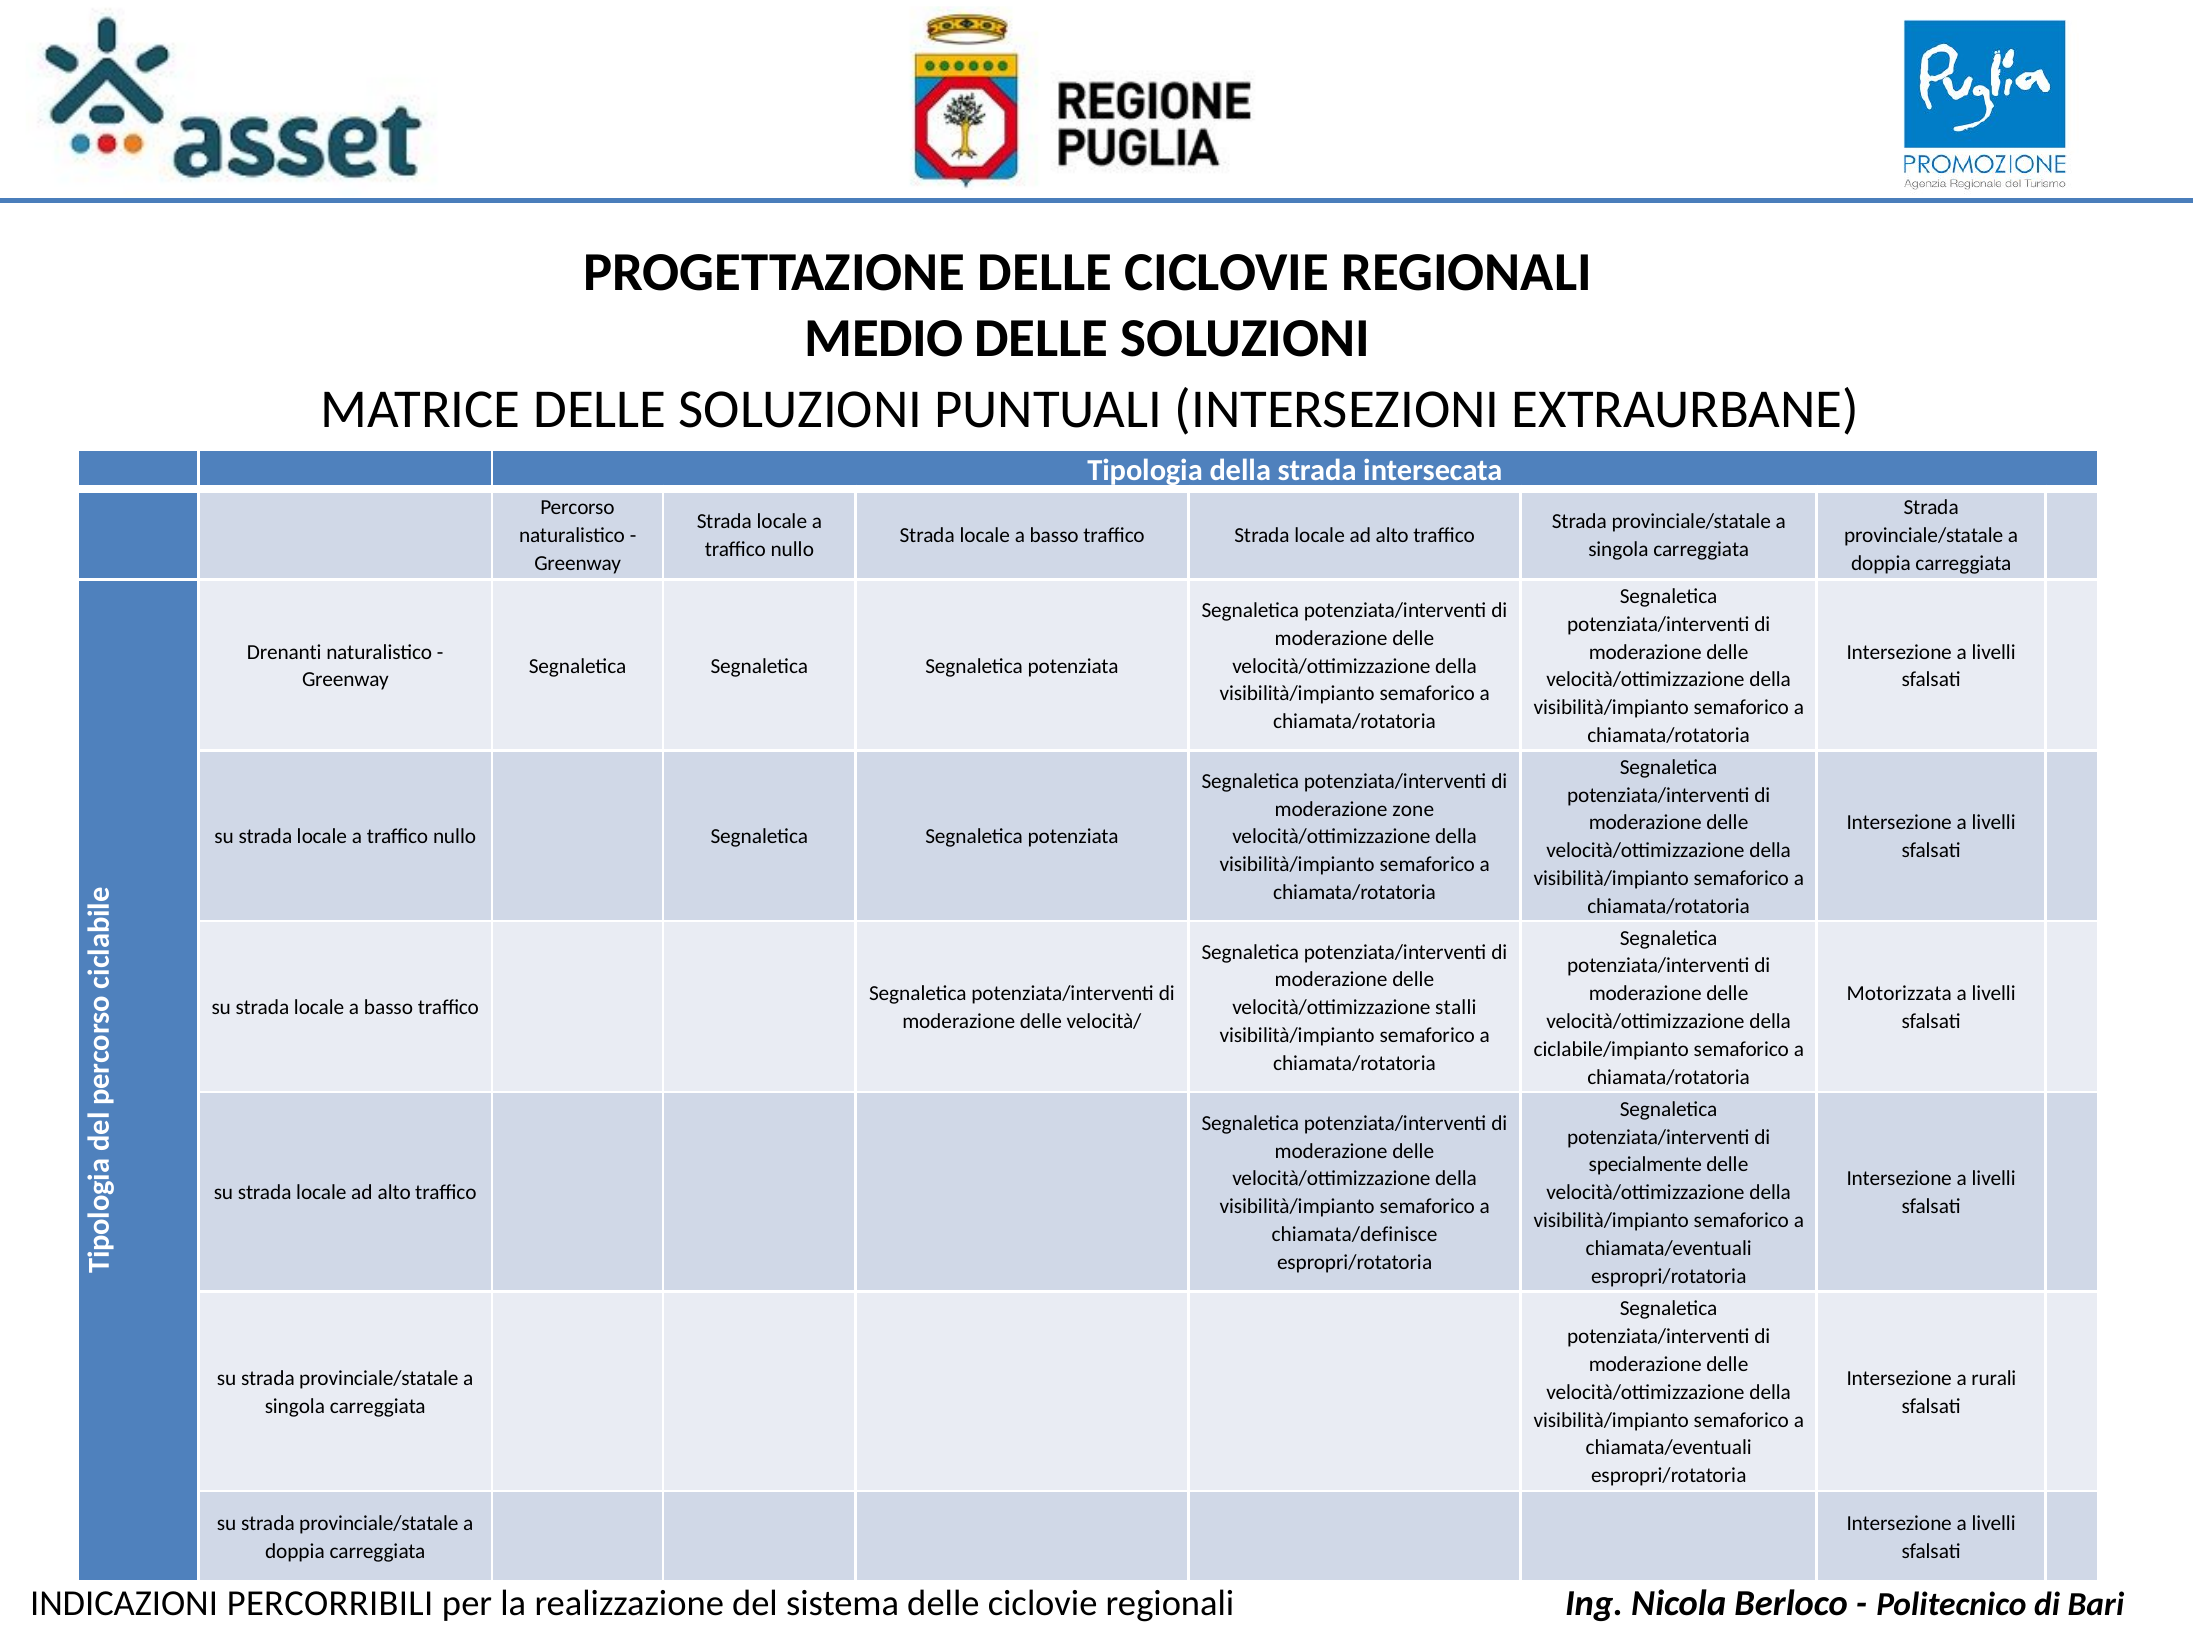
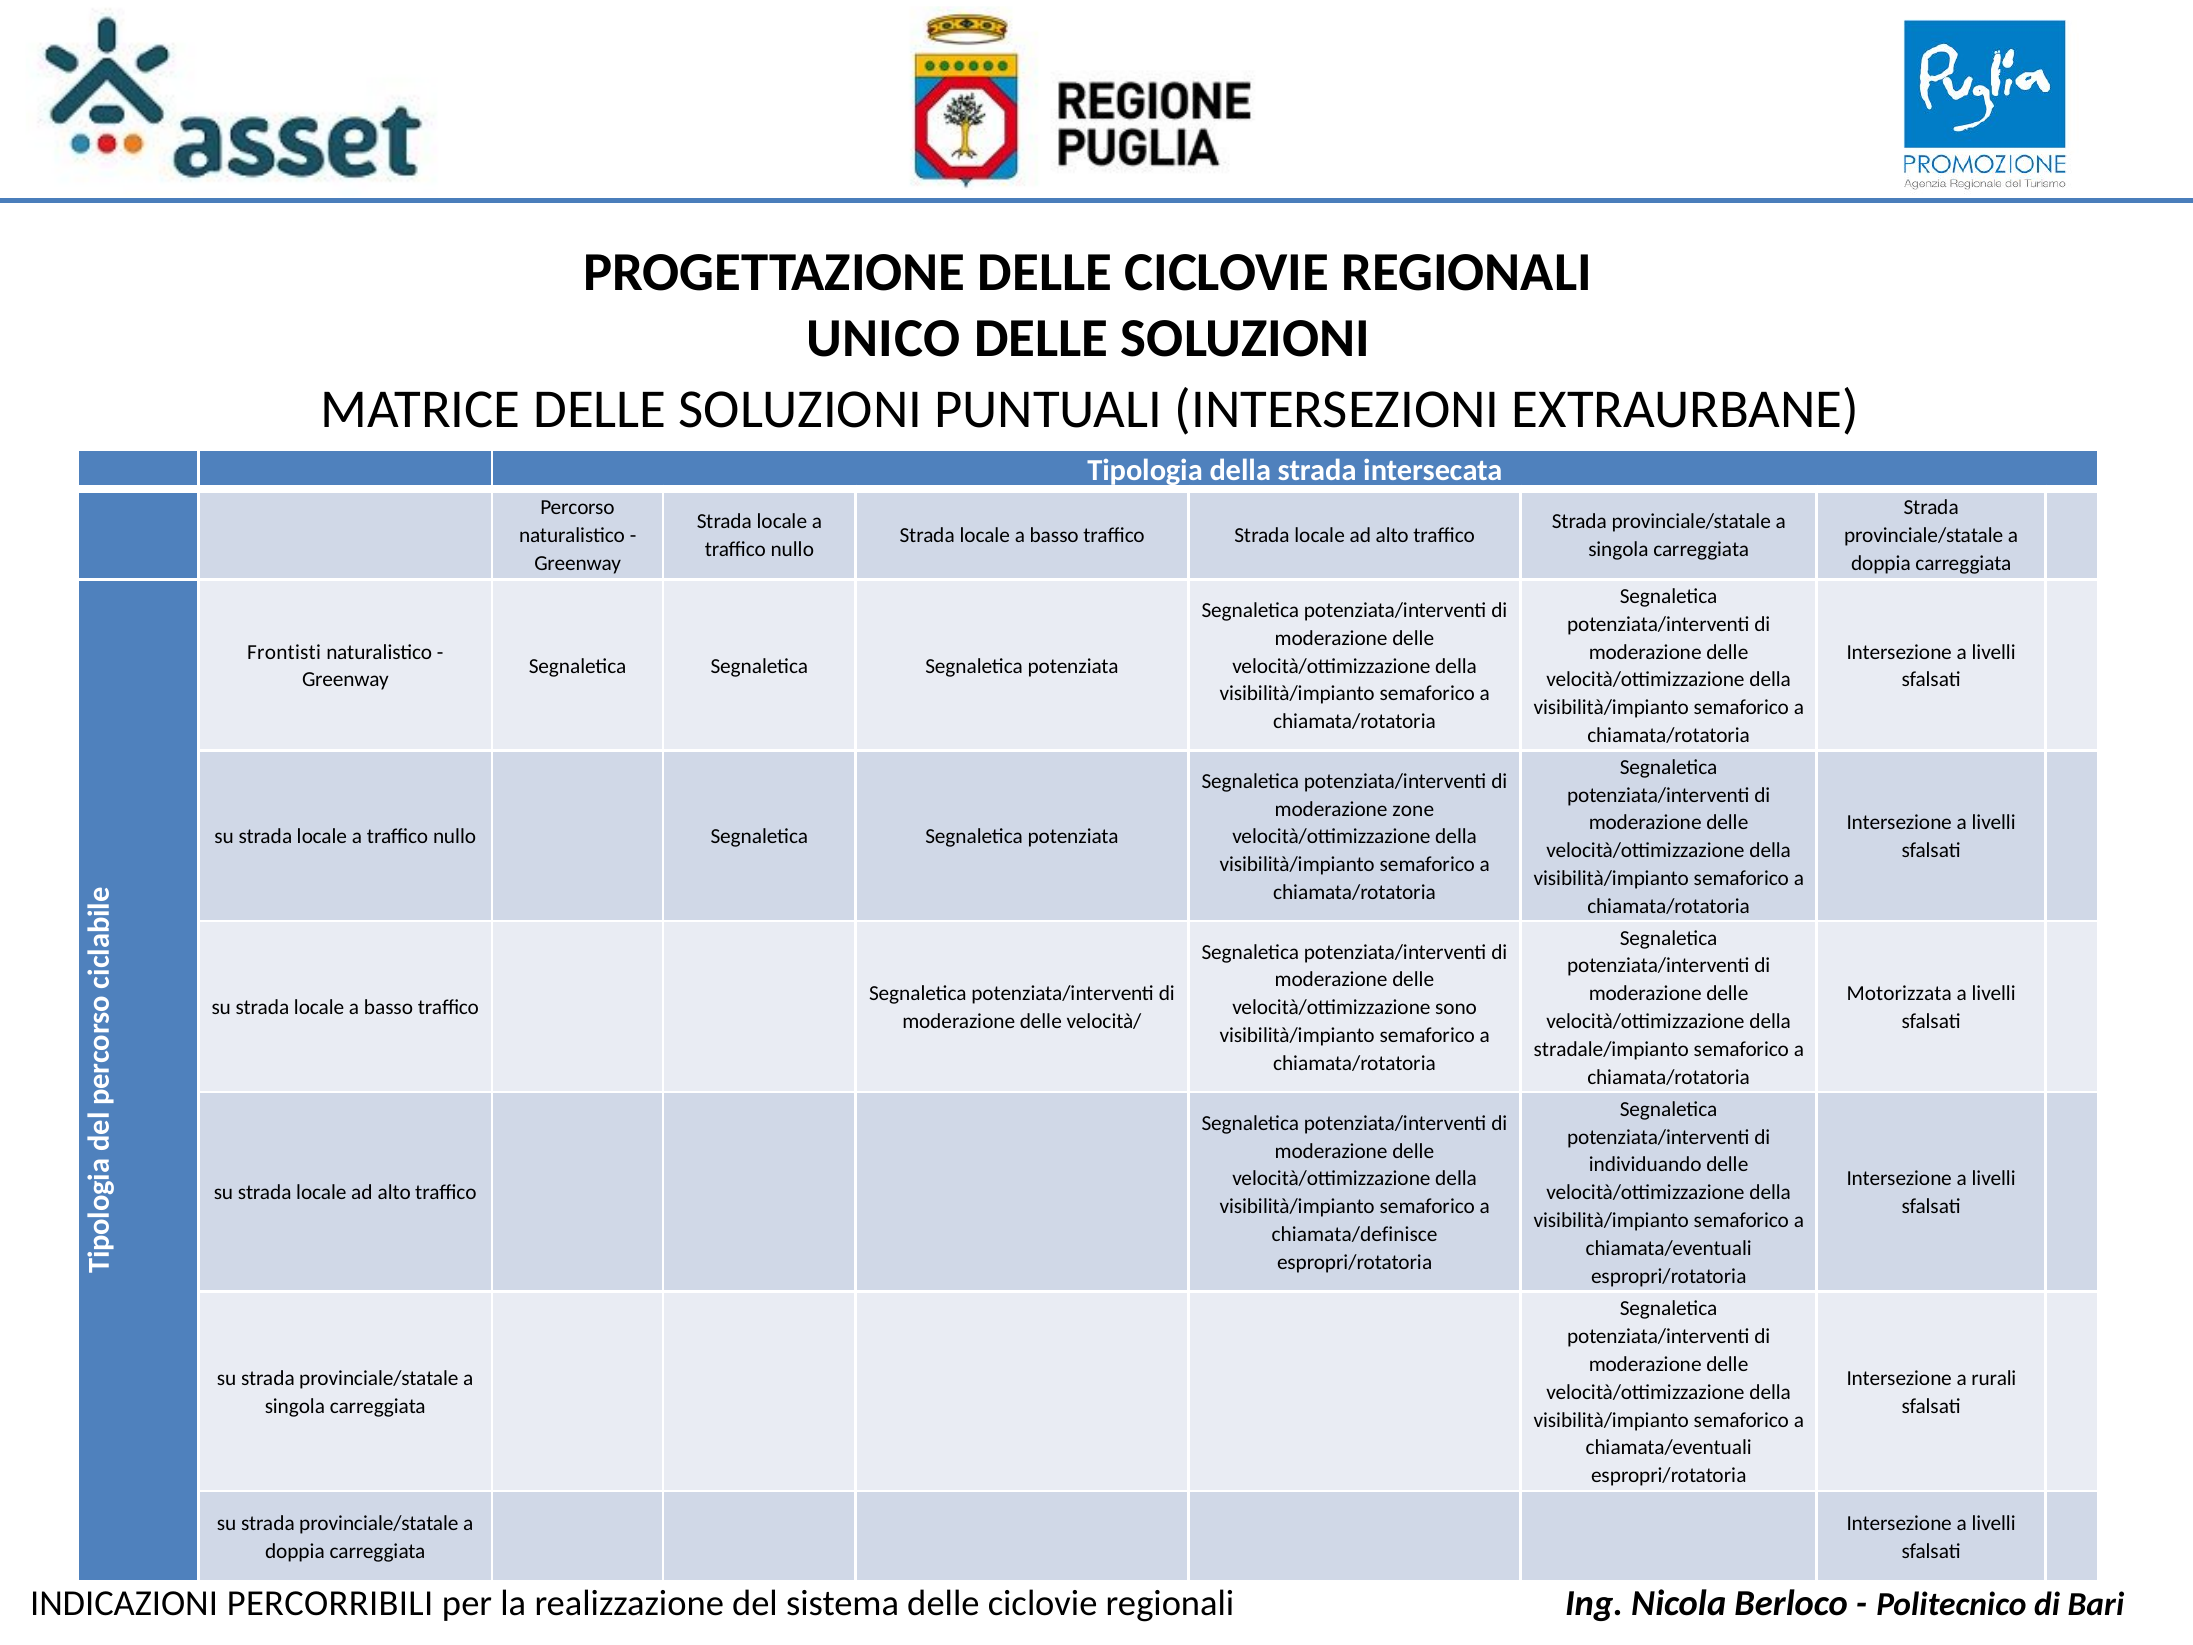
MEDIO: MEDIO -> UNICO
Drenanti: Drenanti -> Frontisti
stalli: stalli -> sono
ciclabile/impianto: ciclabile/impianto -> stradale/impianto
specialmente: specialmente -> individuando
